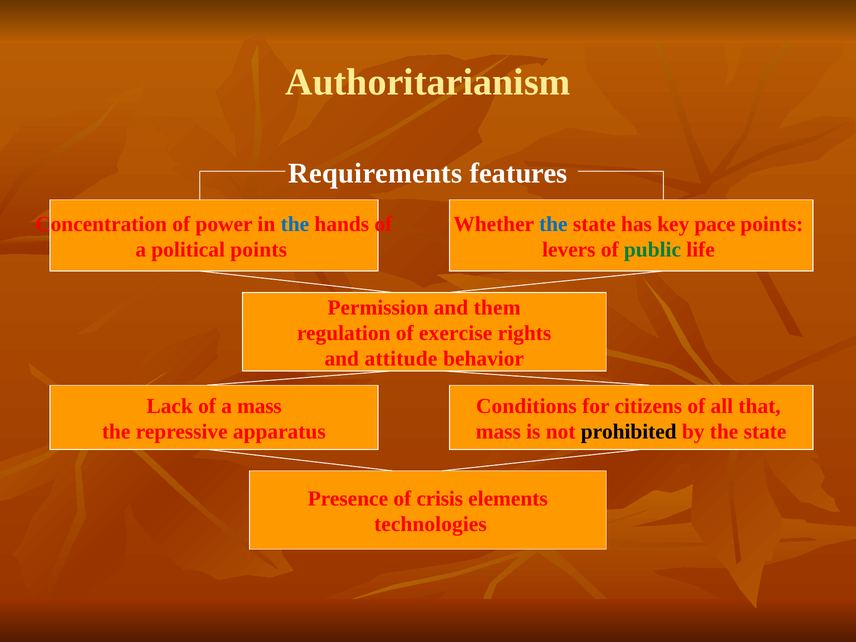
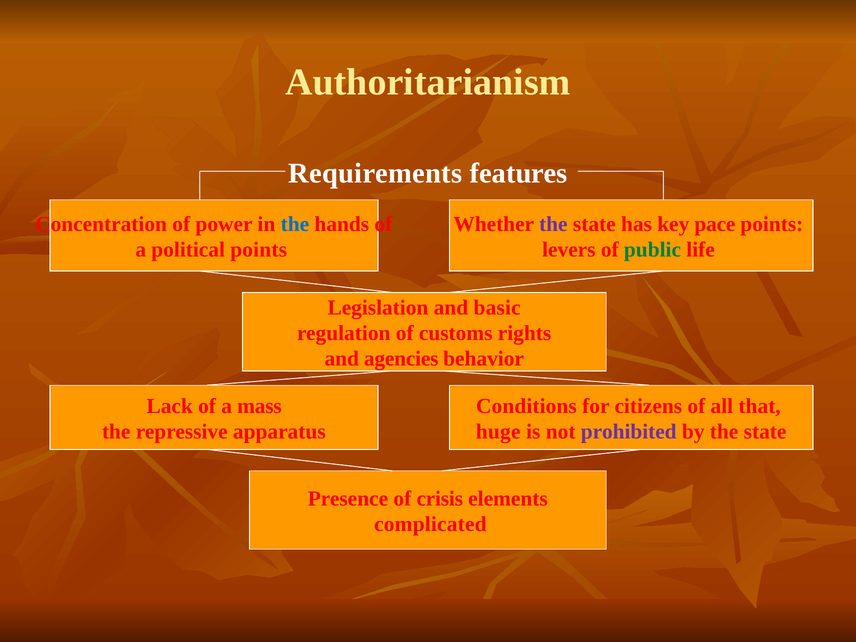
the at (553, 224) colour: blue -> purple
Permission: Permission -> Legislation
them: them -> basic
exercise: exercise -> customs
attitude: attitude -> agencies
mass at (498, 432): mass -> huge
prohibited colour: black -> purple
technologies: technologies -> complicated
